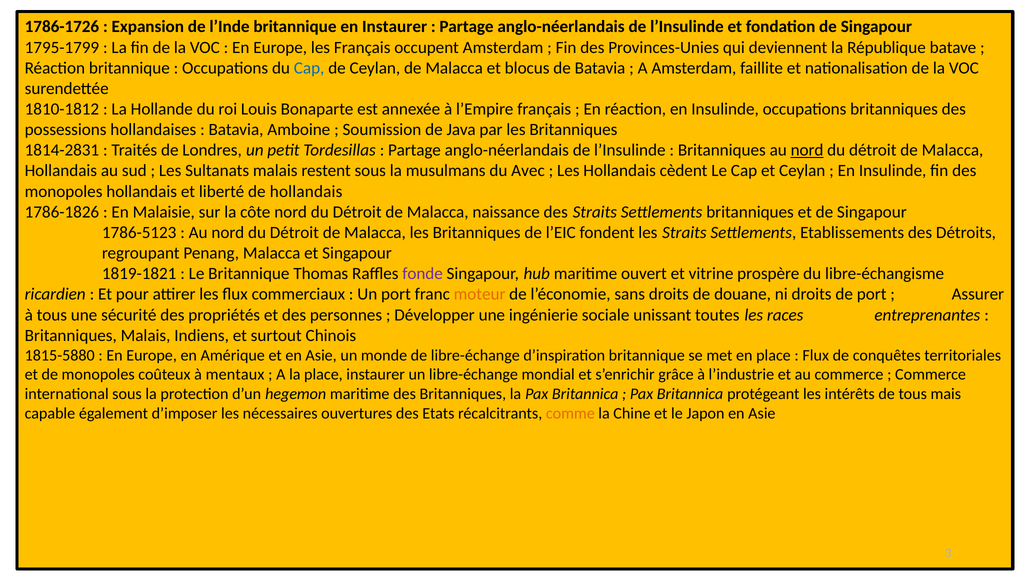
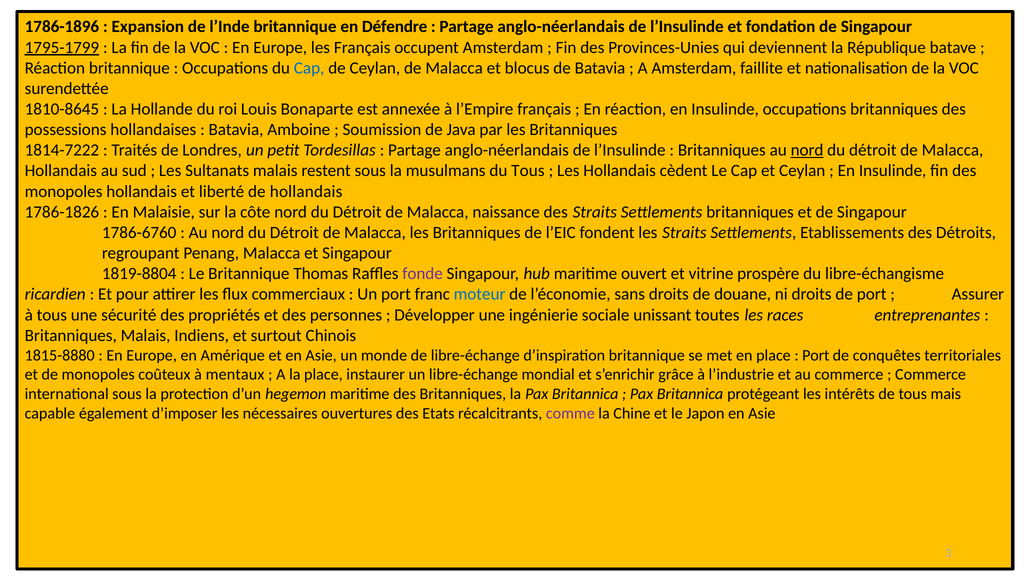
1786-1726: 1786-1726 -> 1786-1896
en Instaurer: Instaurer -> Défendre
1795-1799 underline: none -> present
1810-1812: 1810-1812 -> 1810-8645
1814-2831: 1814-2831 -> 1814-7222
du Avec: Avec -> Tous
1786-5123: 1786-5123 -> 1786-6760
1819-1821: 1819-1821 -> 1819-8804
moteur colour: orange -> blue
1815-5880: 1815-5880 -> 1815-8880
Flux at (816, 356): Flux -> Port
comme colour: orange -> purple
